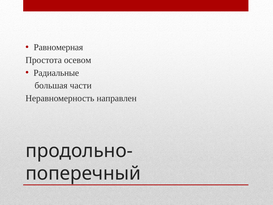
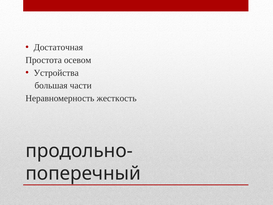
Равномерная: Равномерная -> Достаточная
Радиальные: Радиальные -> Устройства
направлен: направлен -> жесткость
